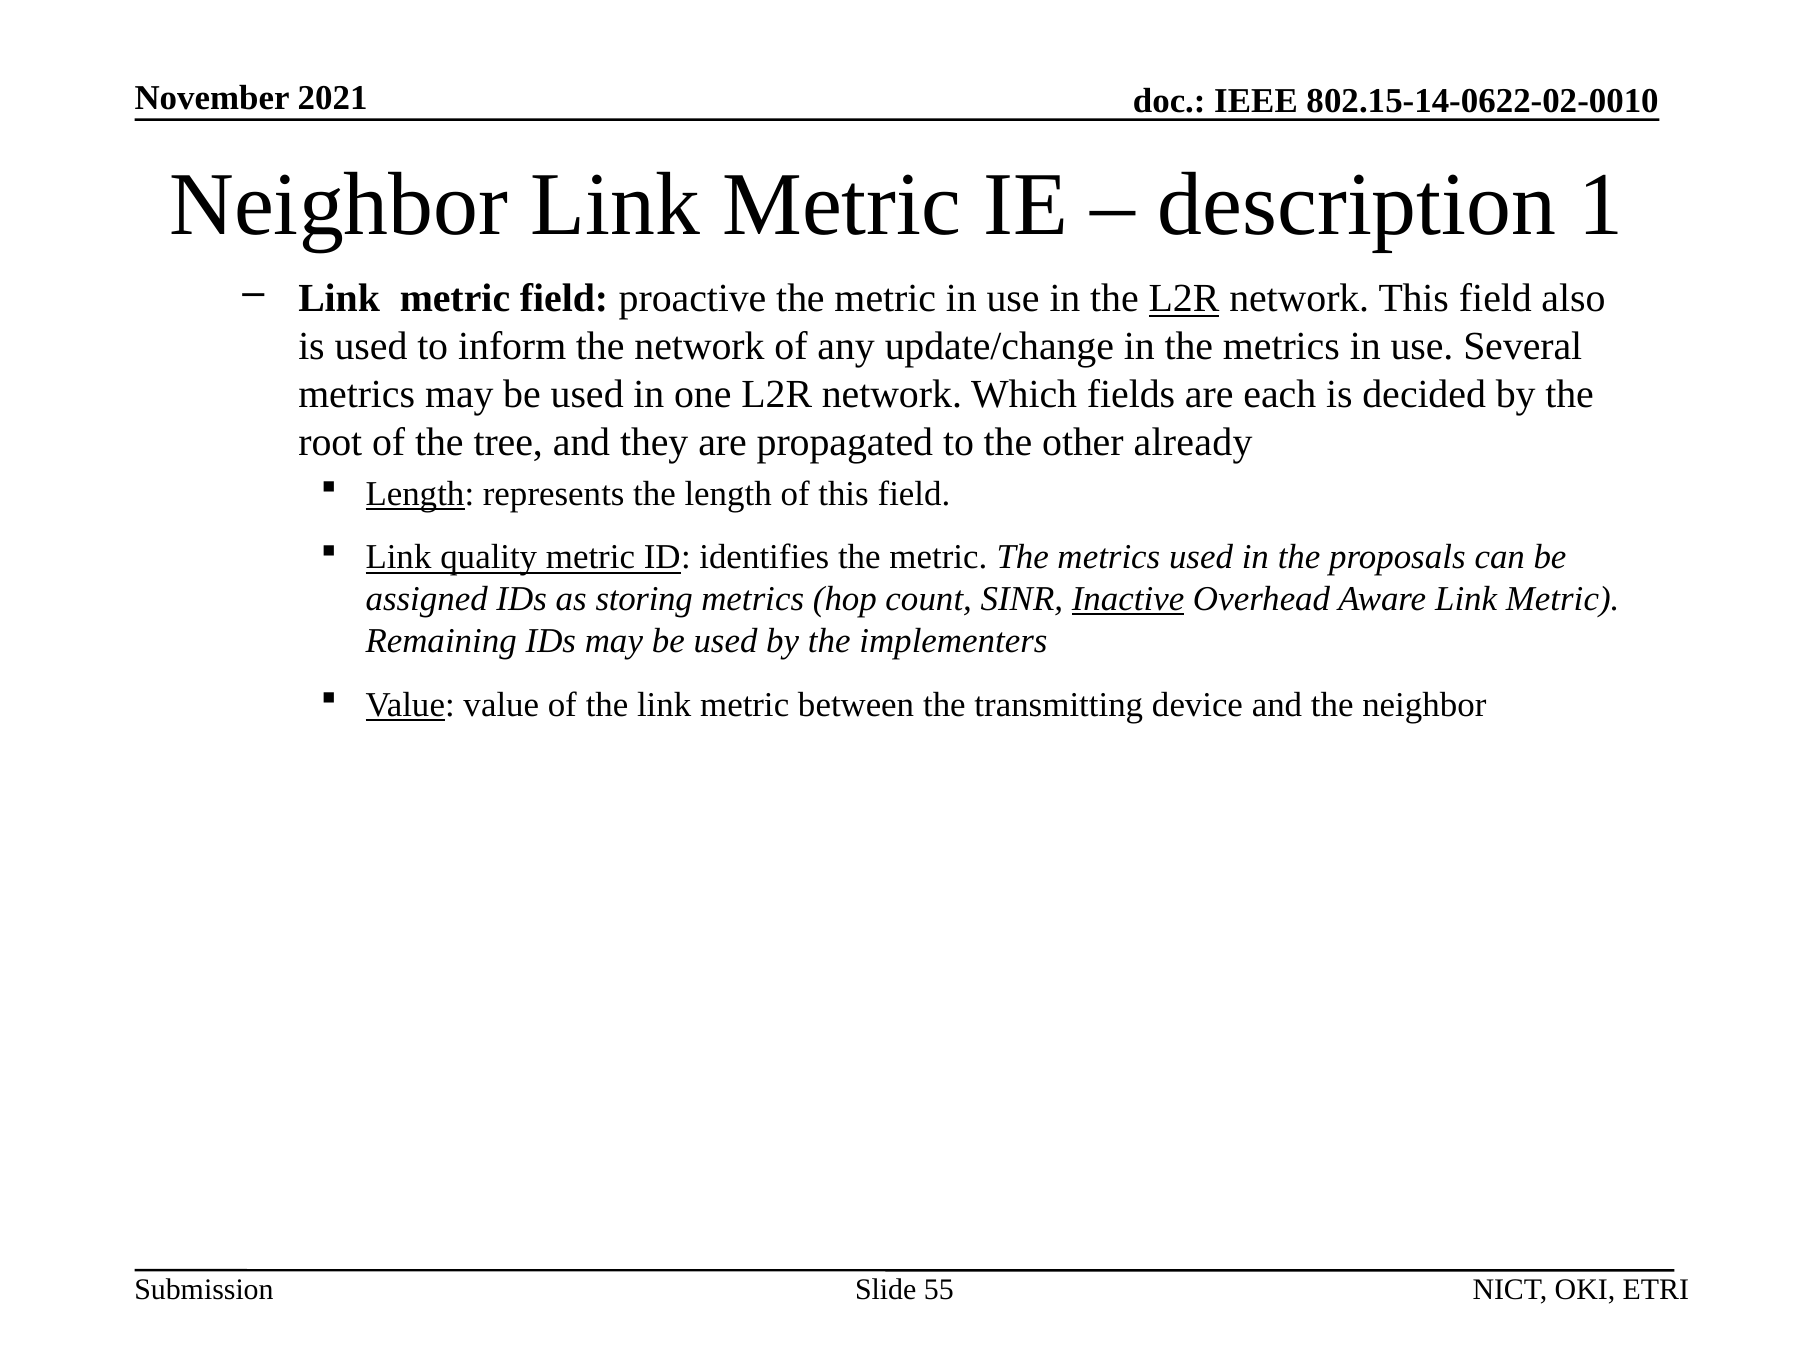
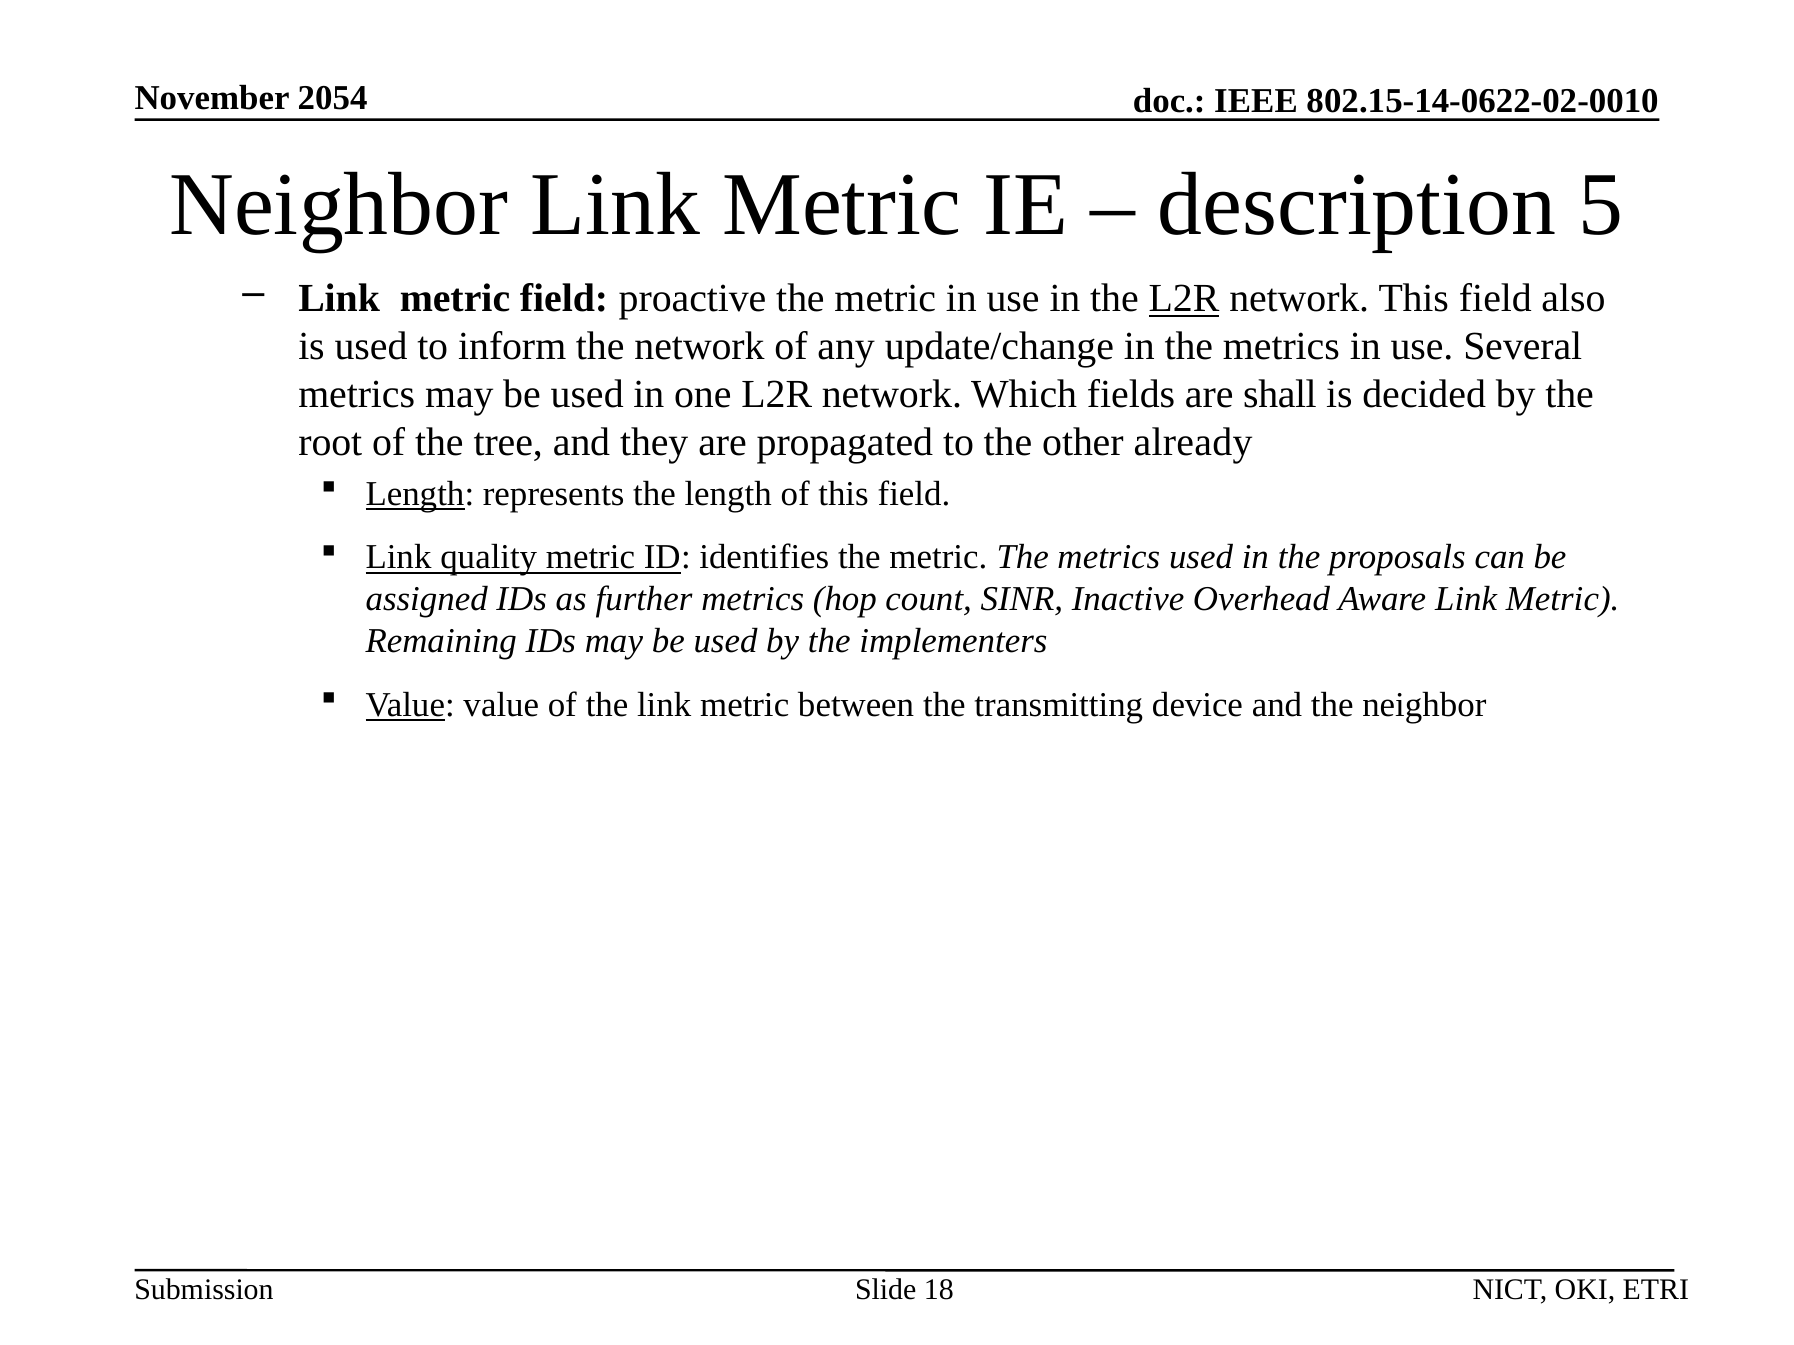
2021: 2021 -> 2054
1: 1 -> 5
each: each -> shall
storing: storing -> further
Inactive underline: present -> none
55: 55 -> 18
